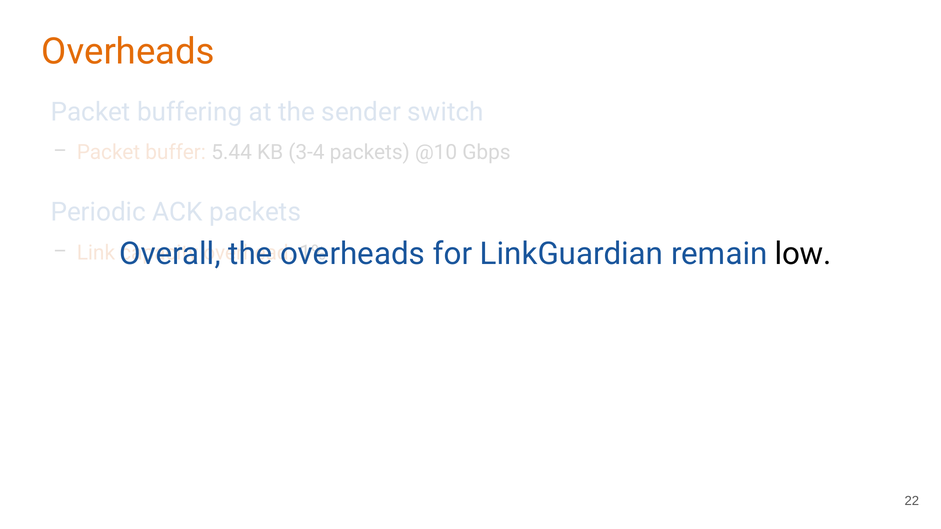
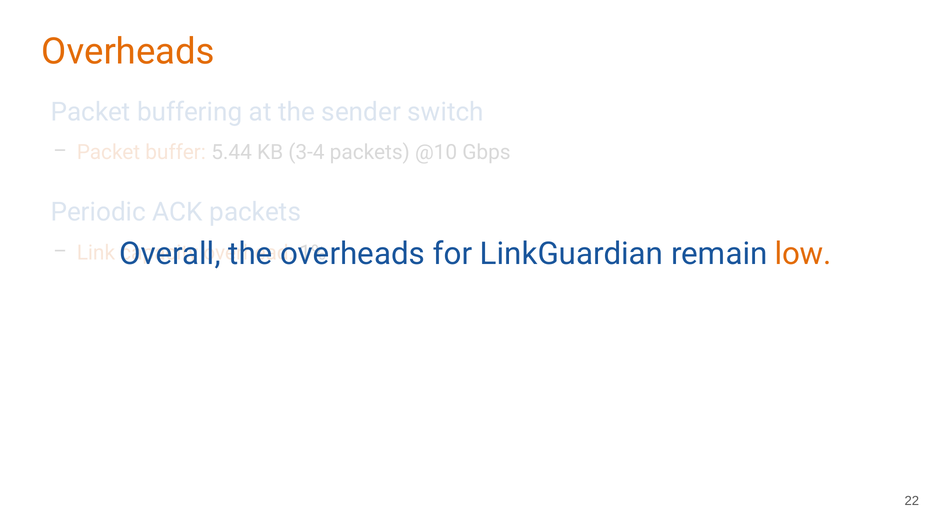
low colour: black -> orange
